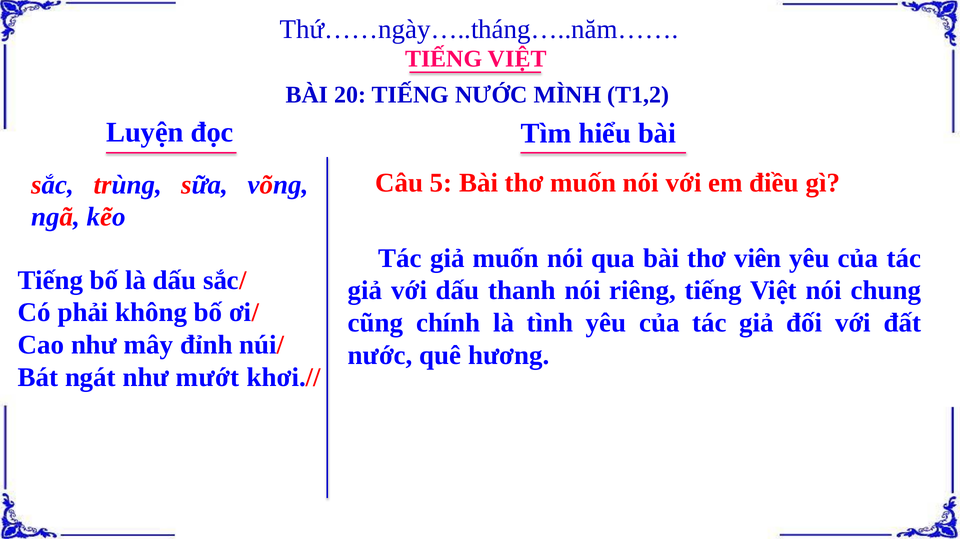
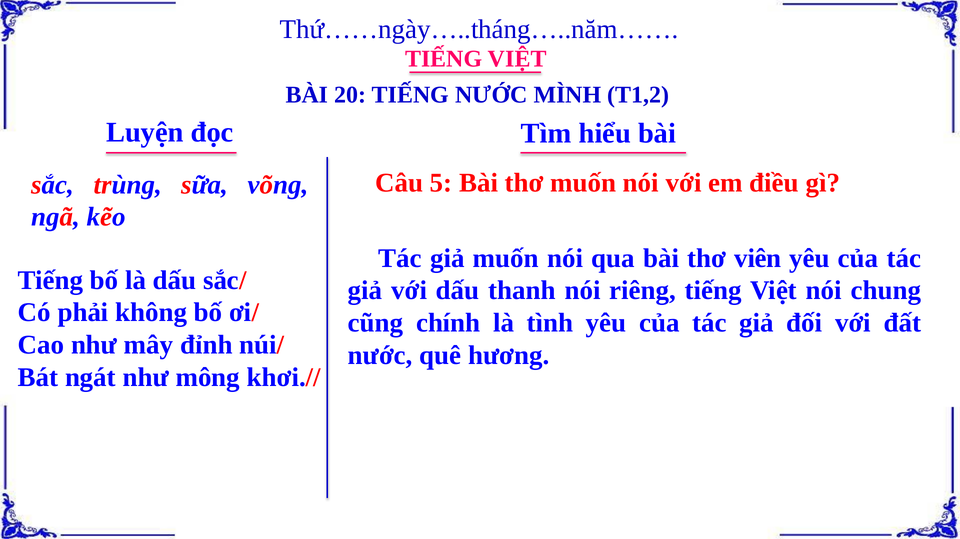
mướt: mướt -> mông
